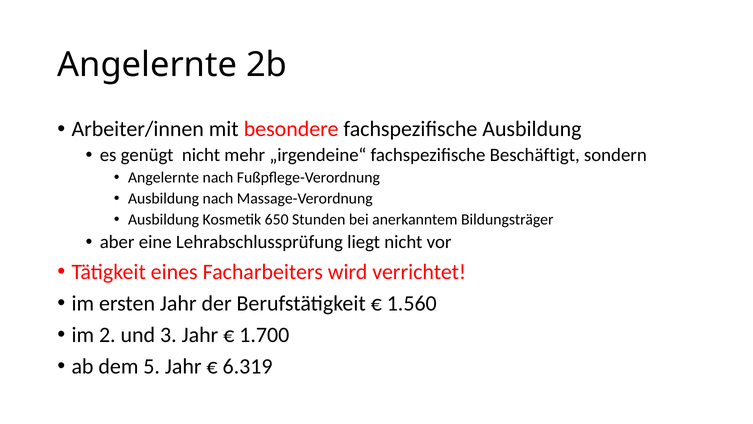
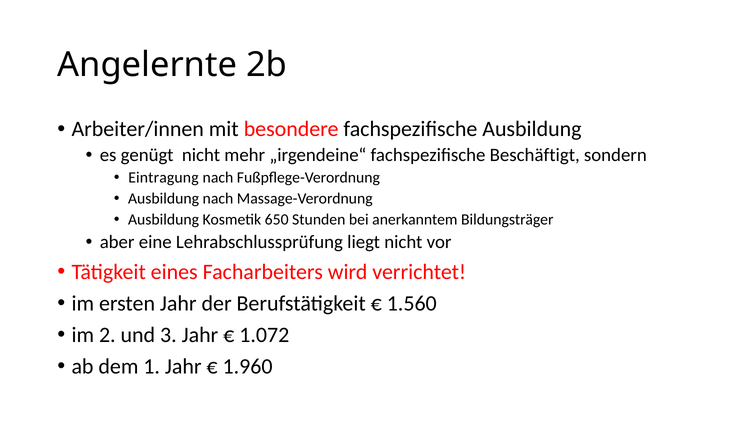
Angelernte at (164, 177): Angelernte -> Eintragung
1.700: 1.700 -> 1.072
5: 5 -> 1
6.319: 6.319 -> 1.960
